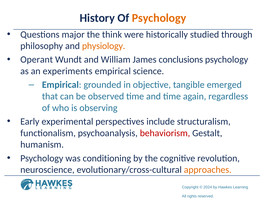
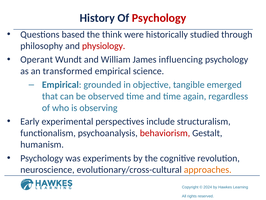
Psychology at (159, 18) colour: orange -> red
major: major -> based
physiology colour: orange -> red
conclusions: conclusions -> influencing
experiments: experiments -> transformed
conditioning: conditioning -> experiments
